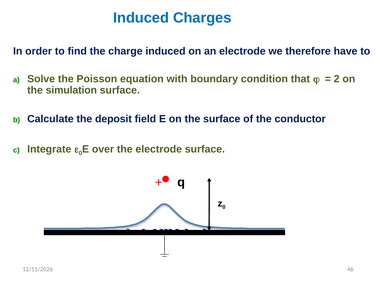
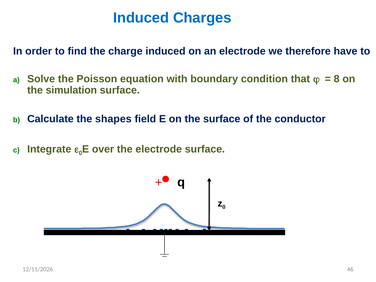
2: 2 -> 8
deposit: deposit -> shapes
